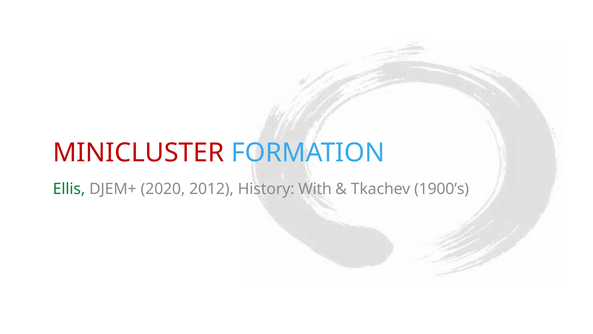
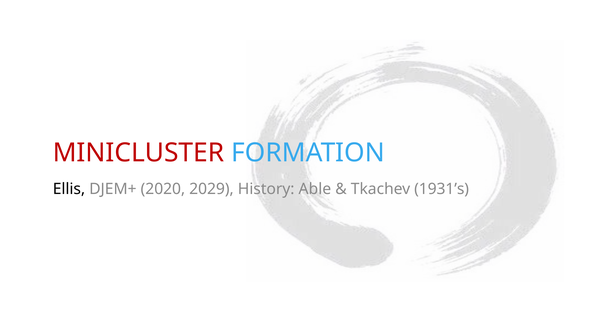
Ellis colour: green -> black
2012: 2012 -> 2029
With: With -> Able
1900’s: 1900’s -> 1931’s
